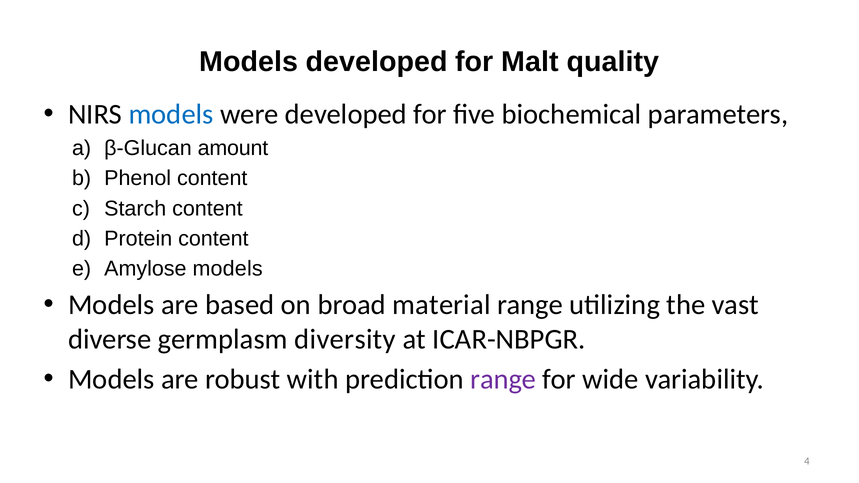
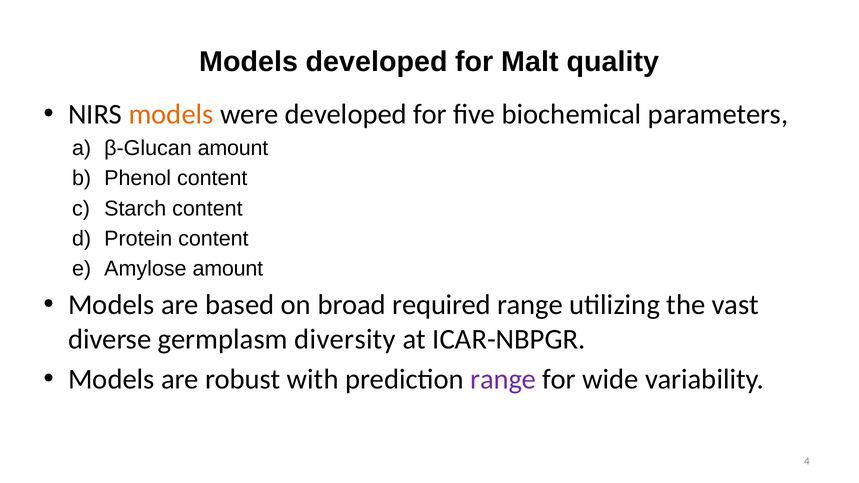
models at (171, 115) colour: blue -> orange
Amylose models: models -> amount
material: material -> required
